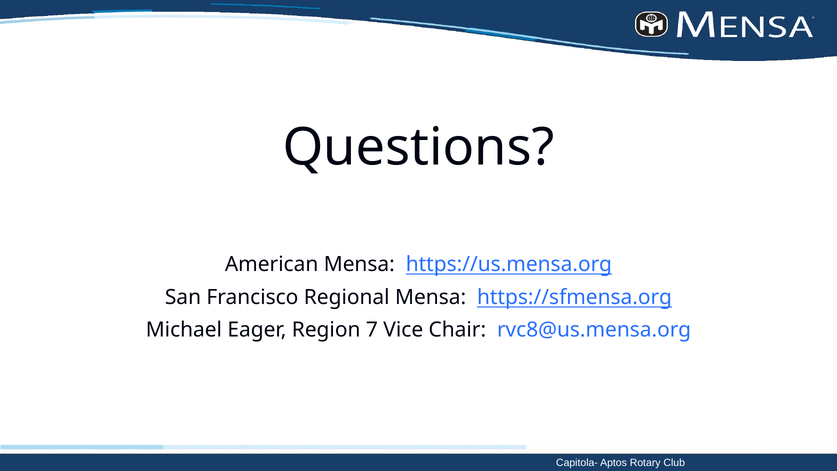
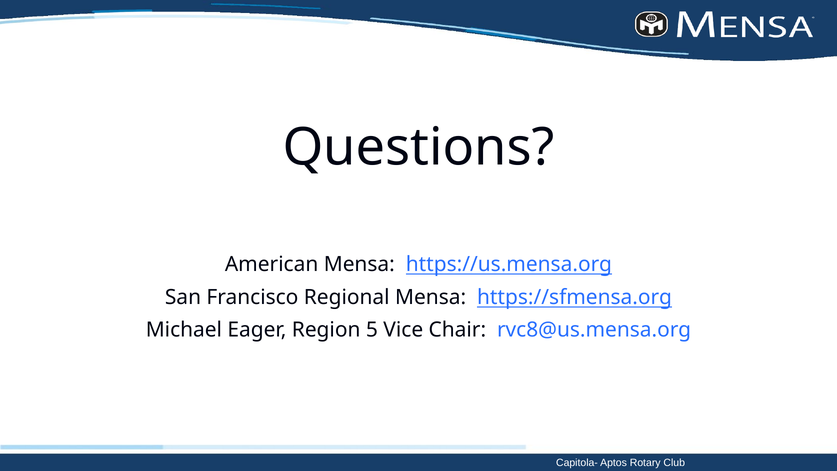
7: 7 -> 5
